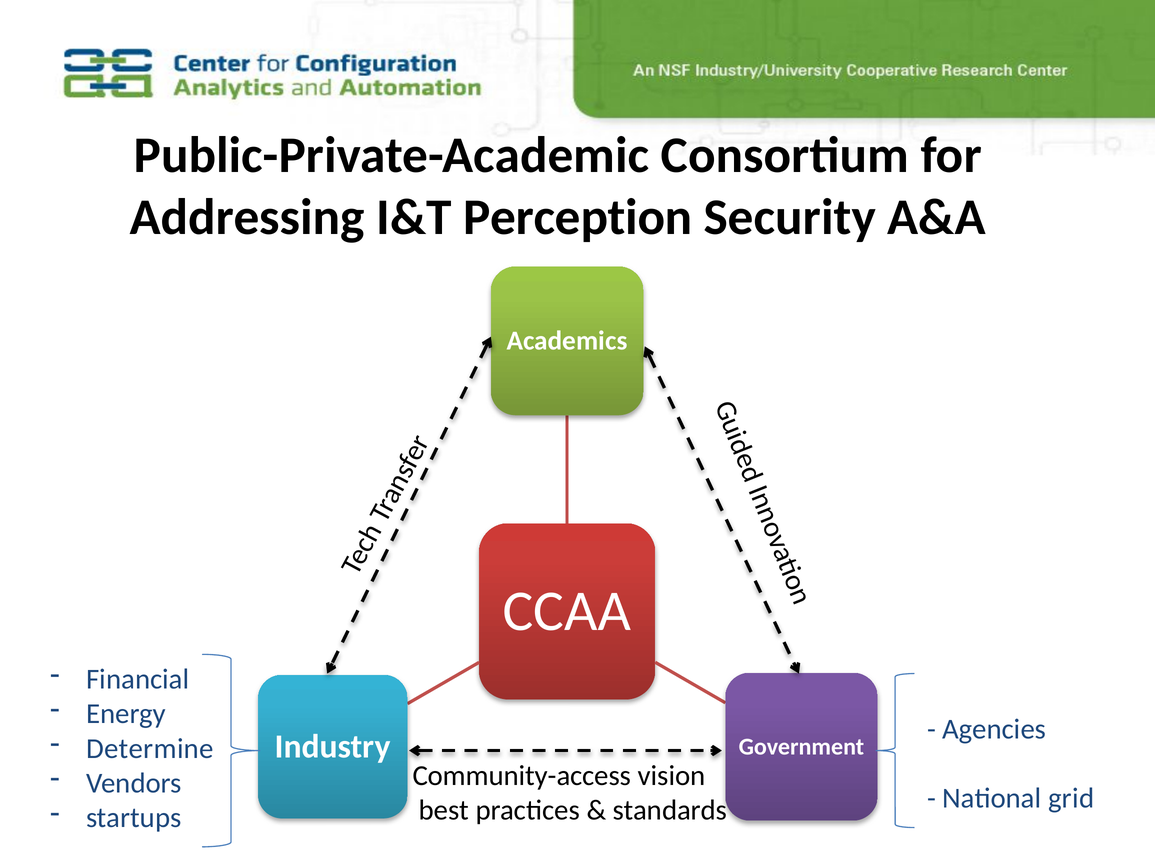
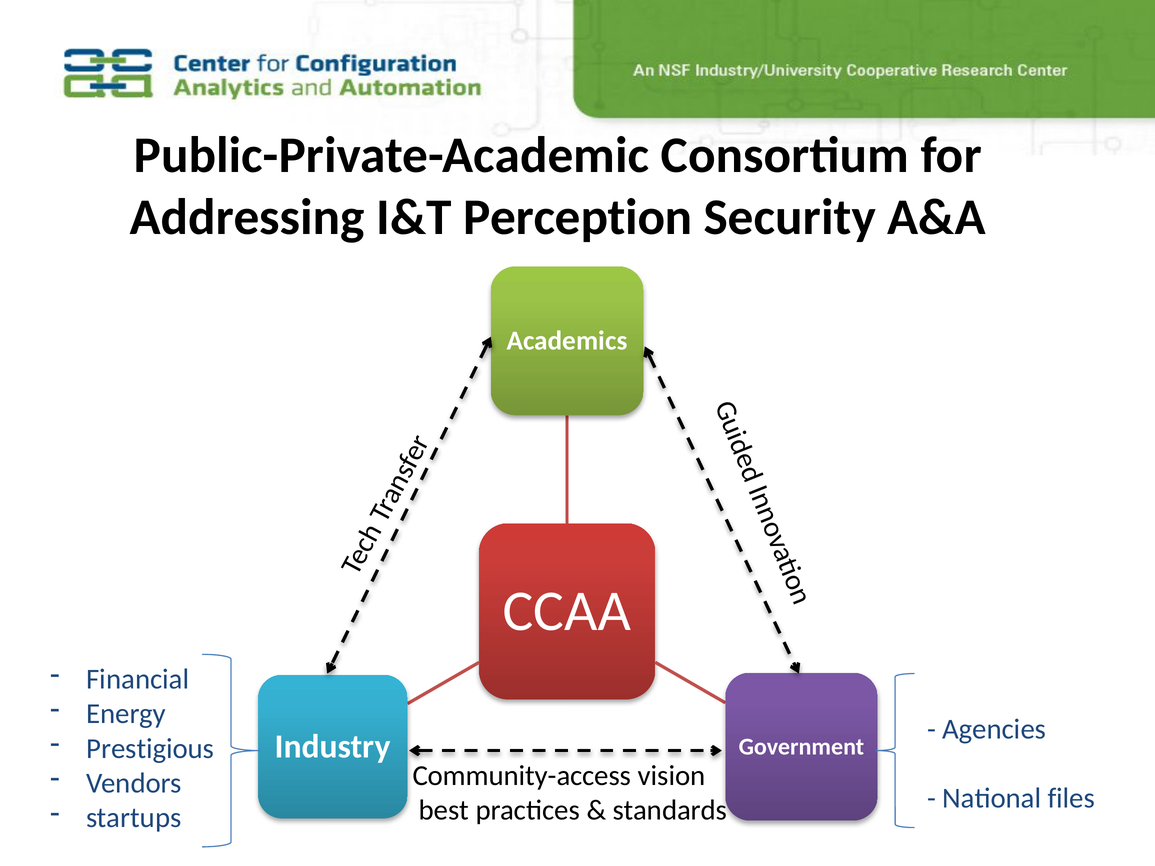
Determine: Determine -> Prestigious
grid: grid -> files
